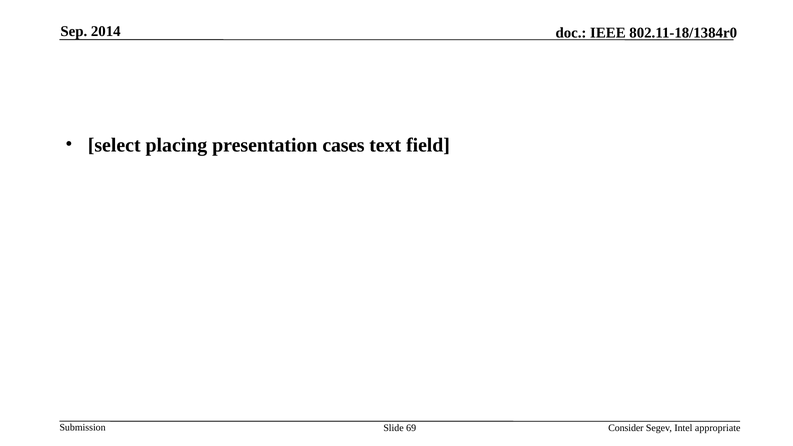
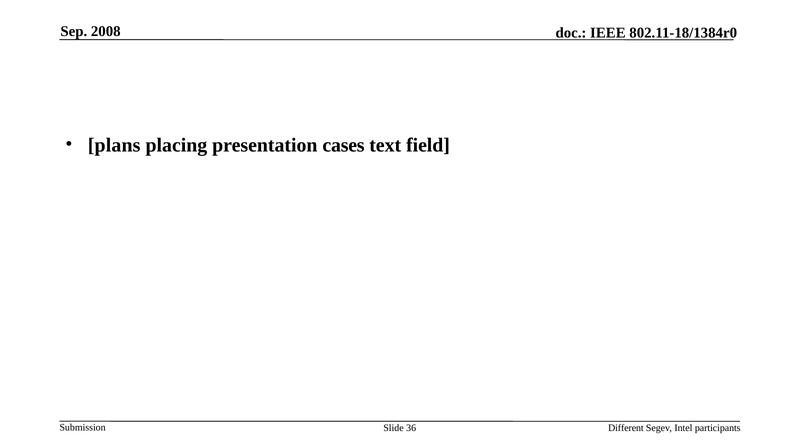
2014: 2014 -> 2008
select: select -> plans
69: 69 -> 36
Consider: Consider -> Different
appropriate: appropriate -> participants
